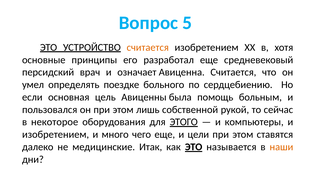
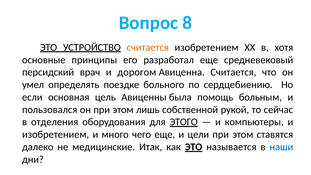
5: 5 -> 8
означает: означает -> дорогом
некоторое: некоторое -> отделения
наши colour: orange -> blue
